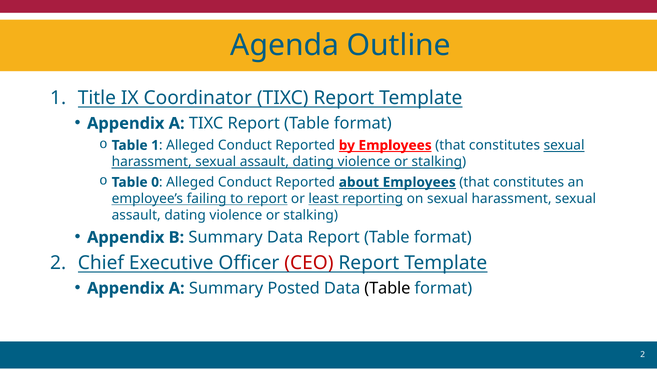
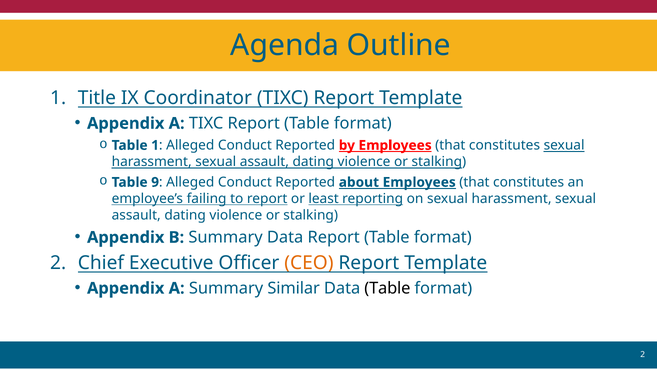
0: 0 -> 9
CEO colour: red -> orange
Posted: Posted -> Similar
